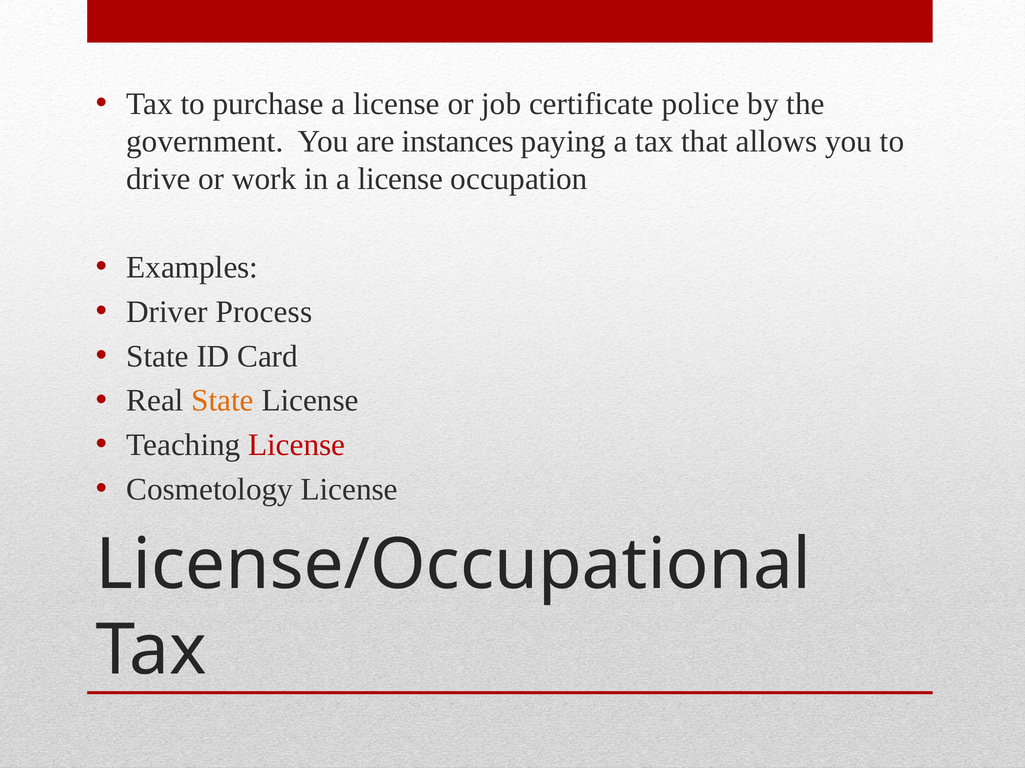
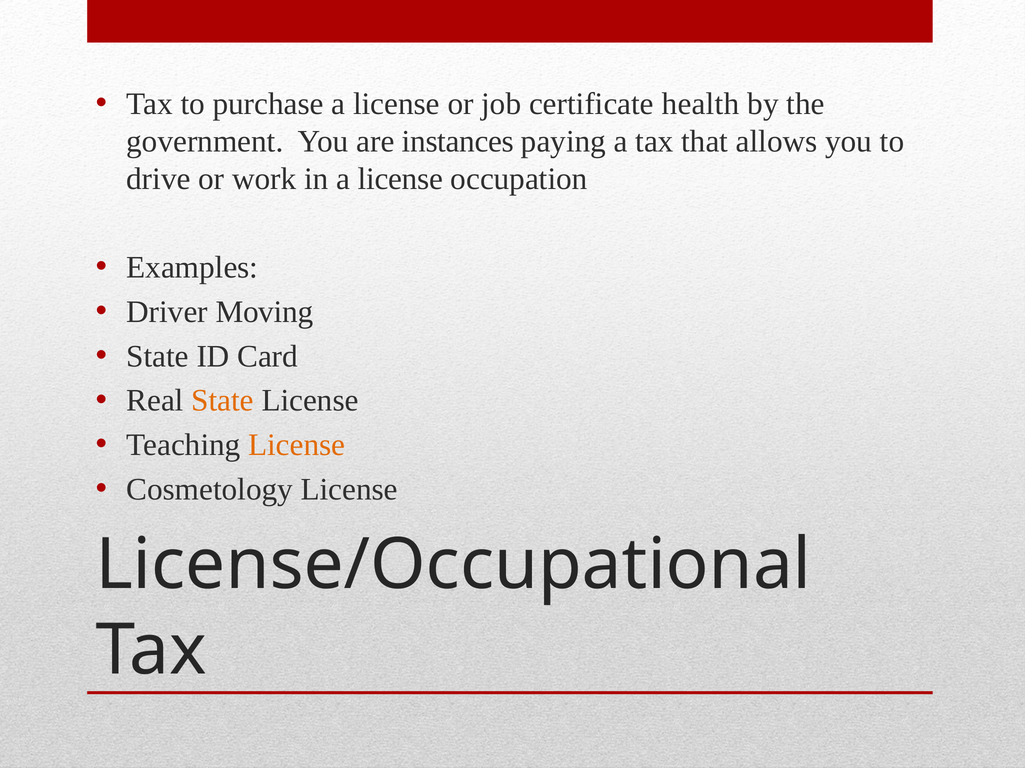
police: police -> health
Process: Process -> Moving
License at (297, 445) colour: red -> orange
